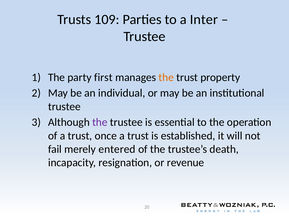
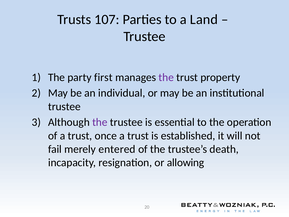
109: 109 -> 107
Inter: Inter -> Land
the at (166, 77) colour: orange -> purple
revenue: revenue -> allowing
